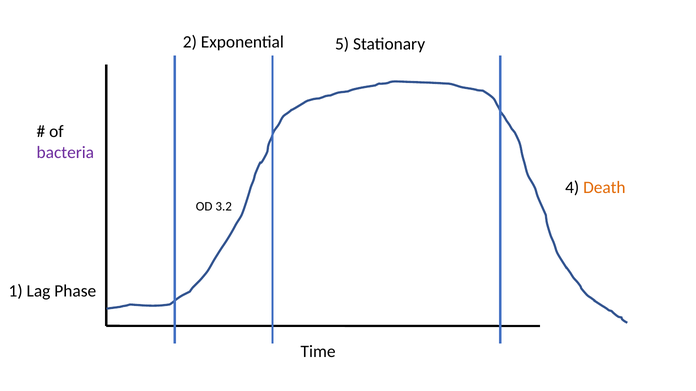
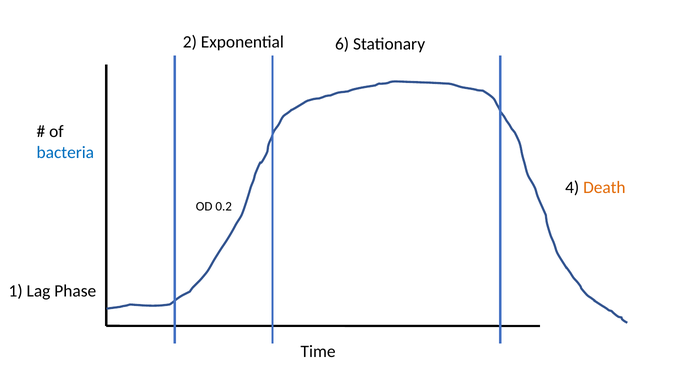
5: 5 -> 6
bacteria colour: purple -> blue
3.2: 3.2 -> 0.2
